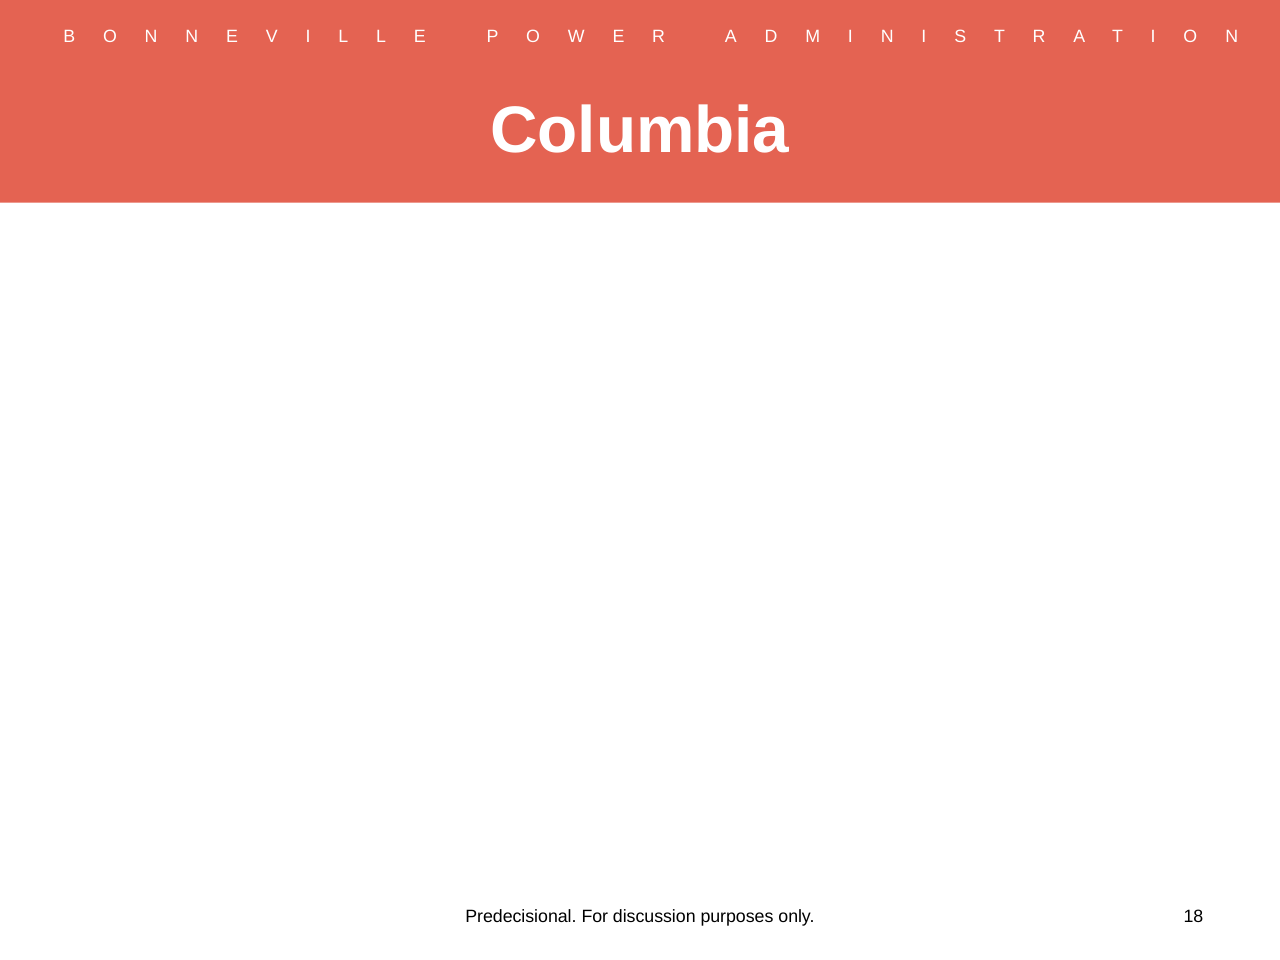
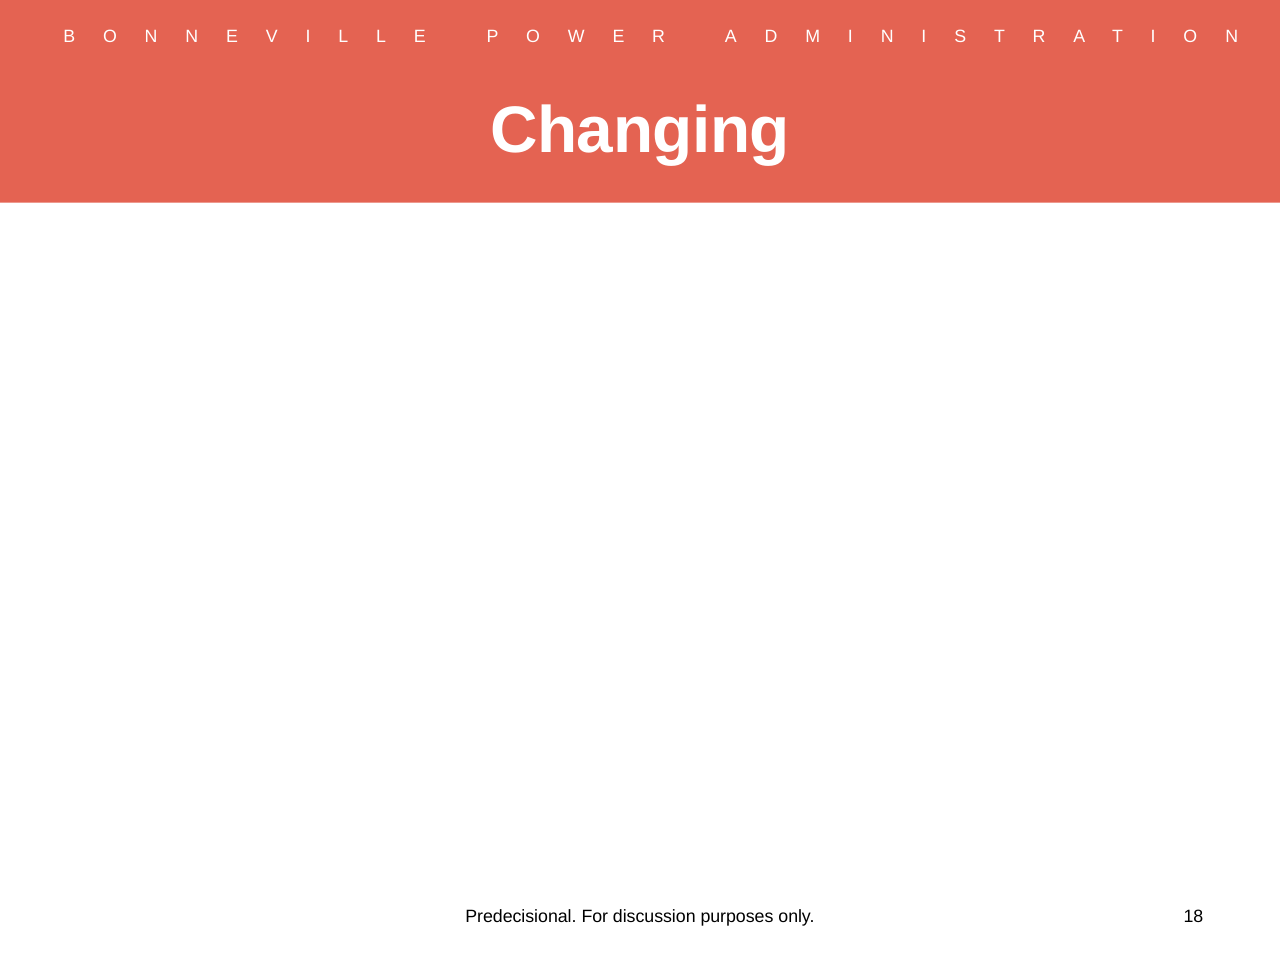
Columbia: Columbia -> Changing
